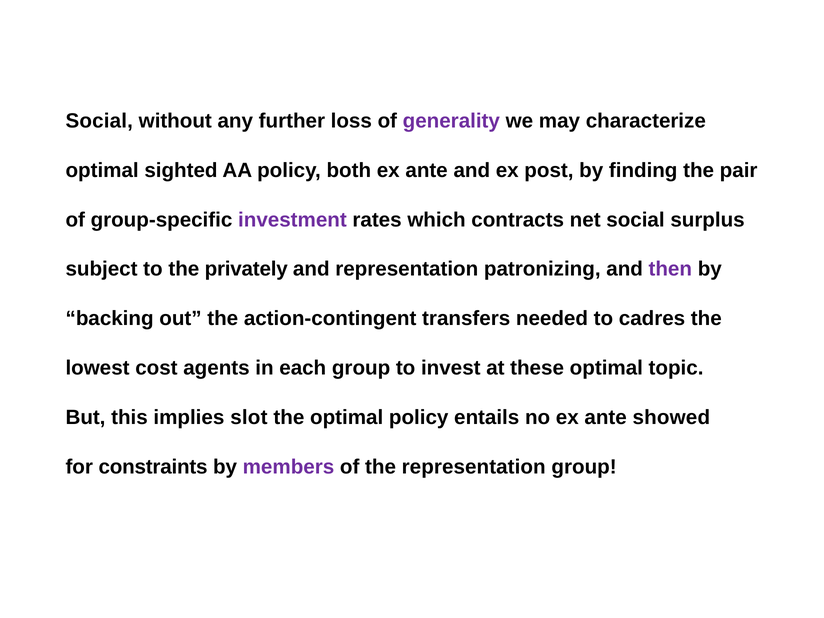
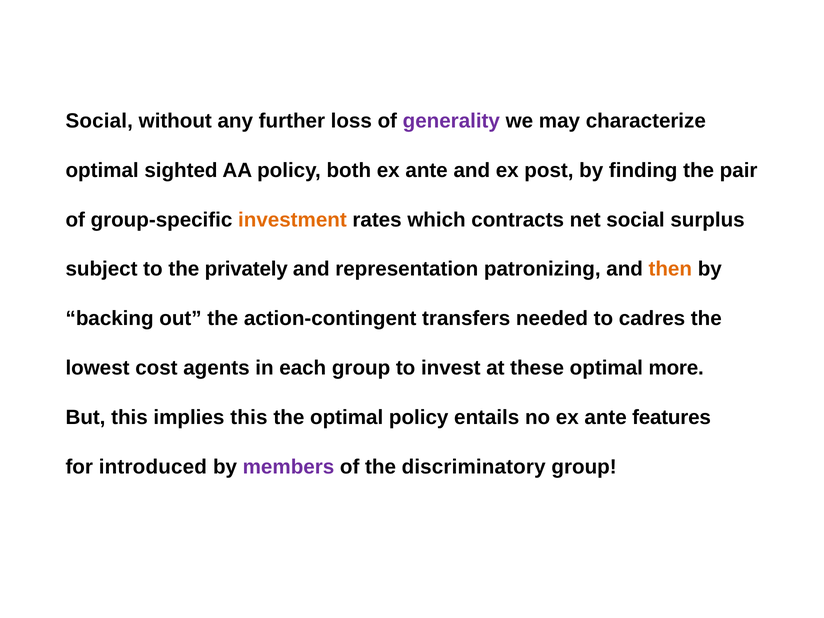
investment colour: purple -> orange
then colour: purple -> orange
topic: topic -> more
implies slot: slot -> this
showed: showed -> features
constraints: constraints -> introduced
the representation: representation -> discriminatory
